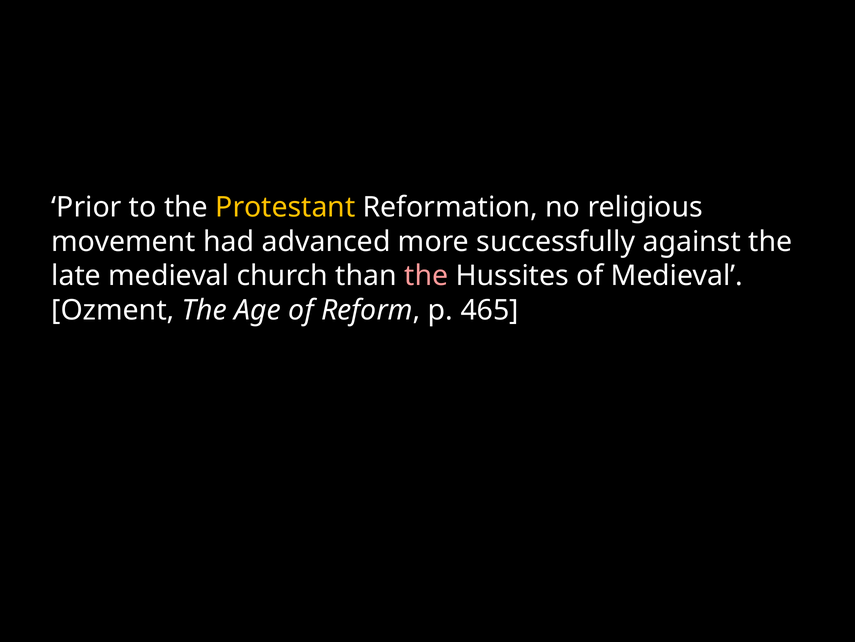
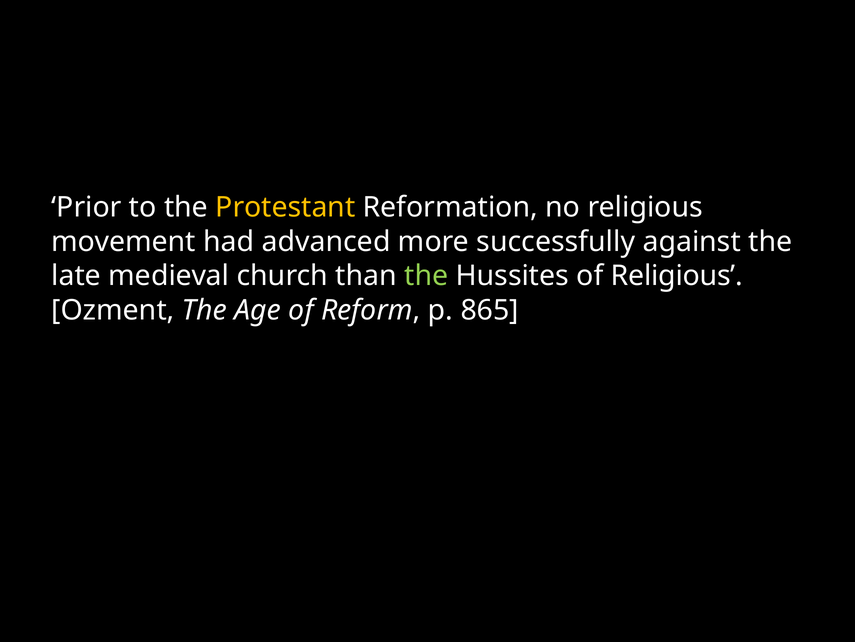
the at (426, 276) colour: pink -> light green
of Medieval: Medieval -> Religious
465: 465 -> 865
